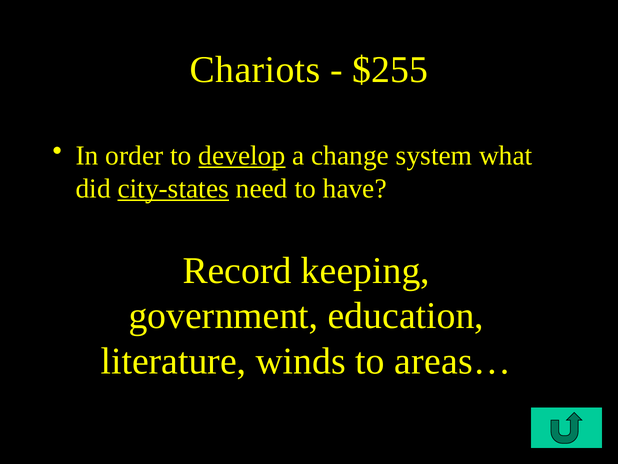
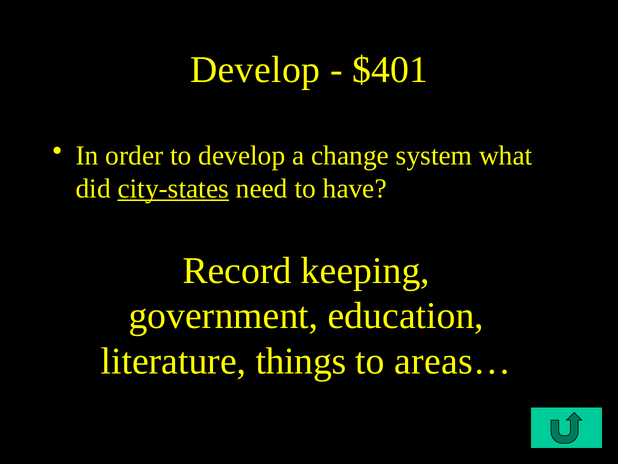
Chariots at (255, 70): Chariots -> Develop
$255: $255 -> $401
develop at (242, 155) underline: present -> none
winds: winds -> things
